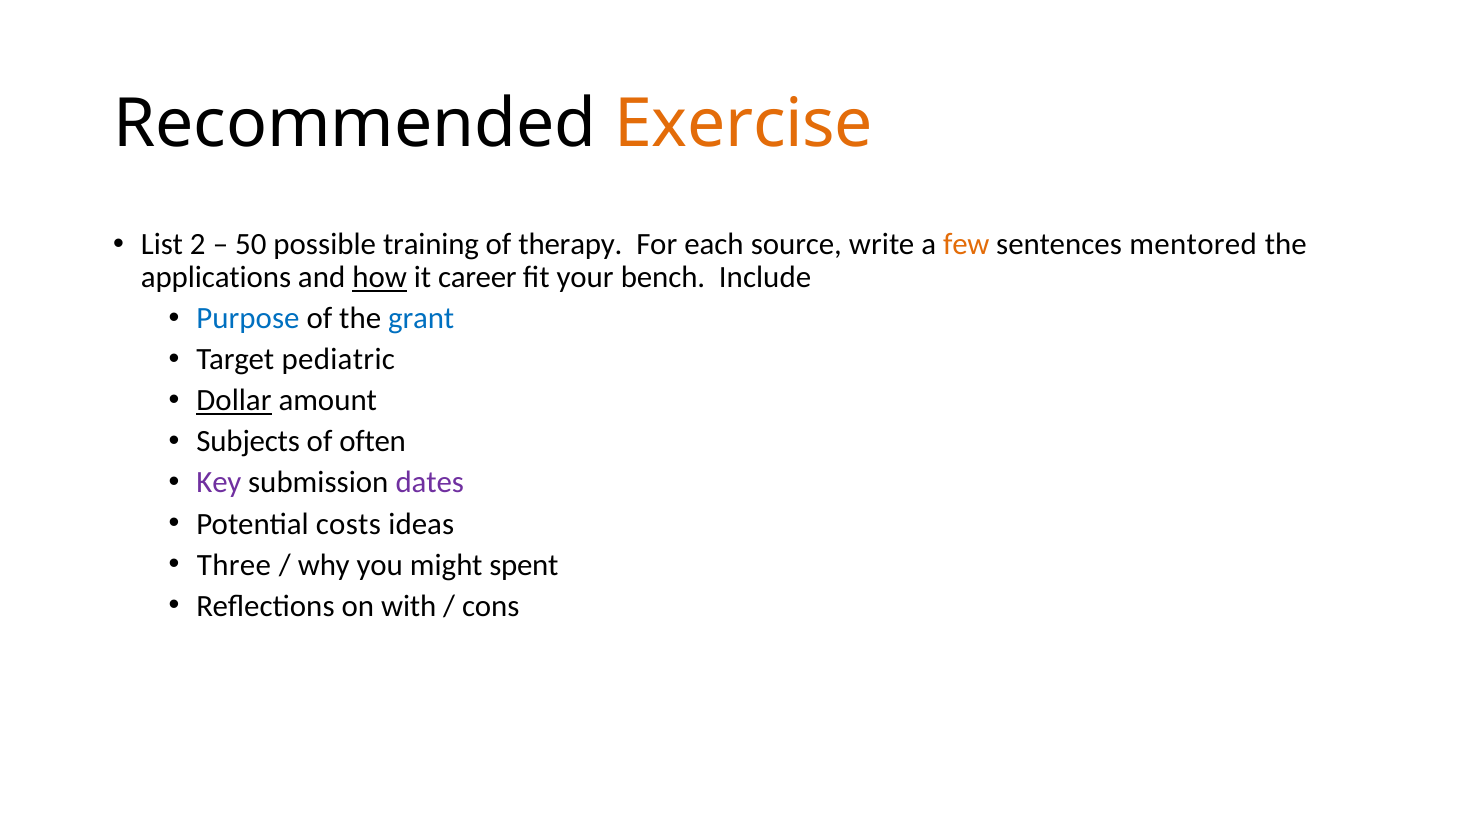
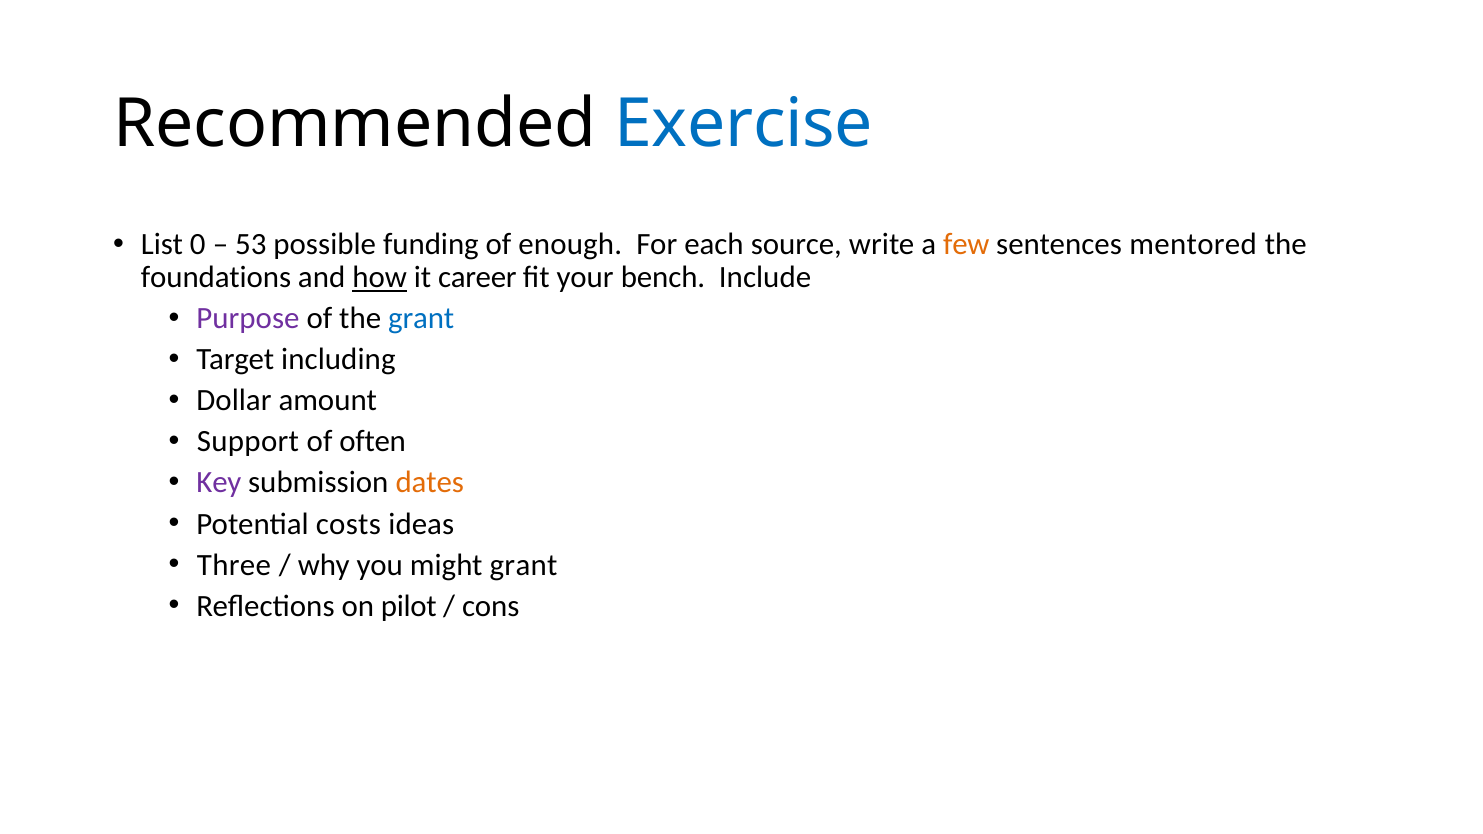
Exercise colour: orange -> blue
2: 2 -> 0
50: 50 -> 53
training: training -> funding
therapy: therapy -> enough
applications: applications -> foundations
Purpose colour: blue -> purple
pediatric: pediatric -> including
Dollar underline: present -> none
Subjects: Subjects -> Support
dates colour: purple -> orange
might spent: spent -> grant
with: with -> pilot
